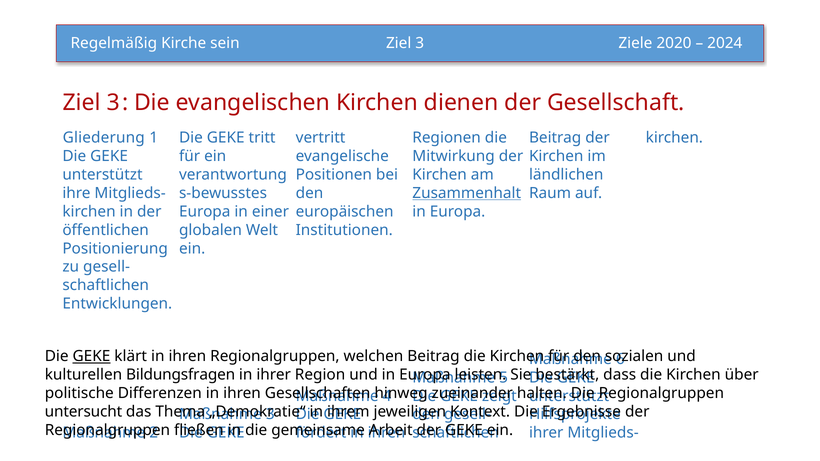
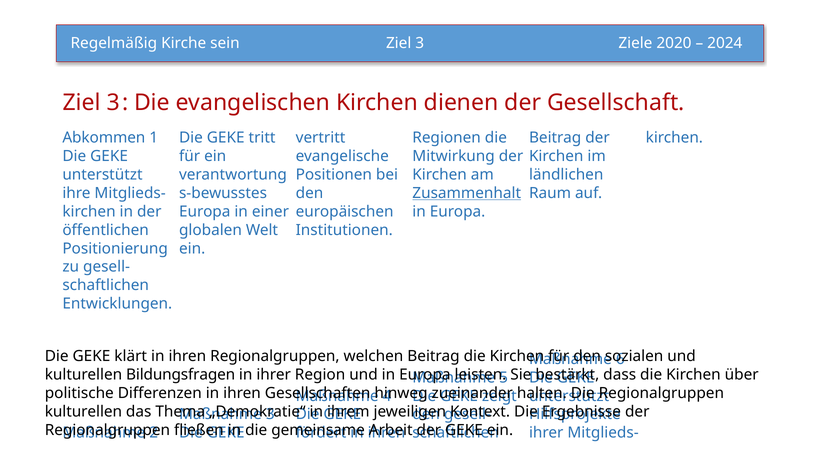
Gliederung: Gliederung -> Abkommen
GEKE at (91, 357) underline: present -> none
untersucht at (83, 412): untersucht -> kulturellen
